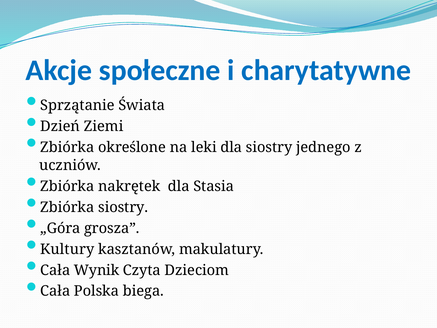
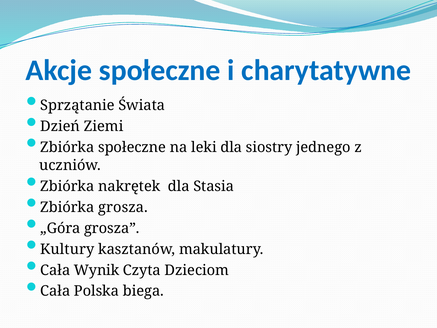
Zbiórka określone: określone -> społeczne
Zbiórka siostry: siostry -> grosza
